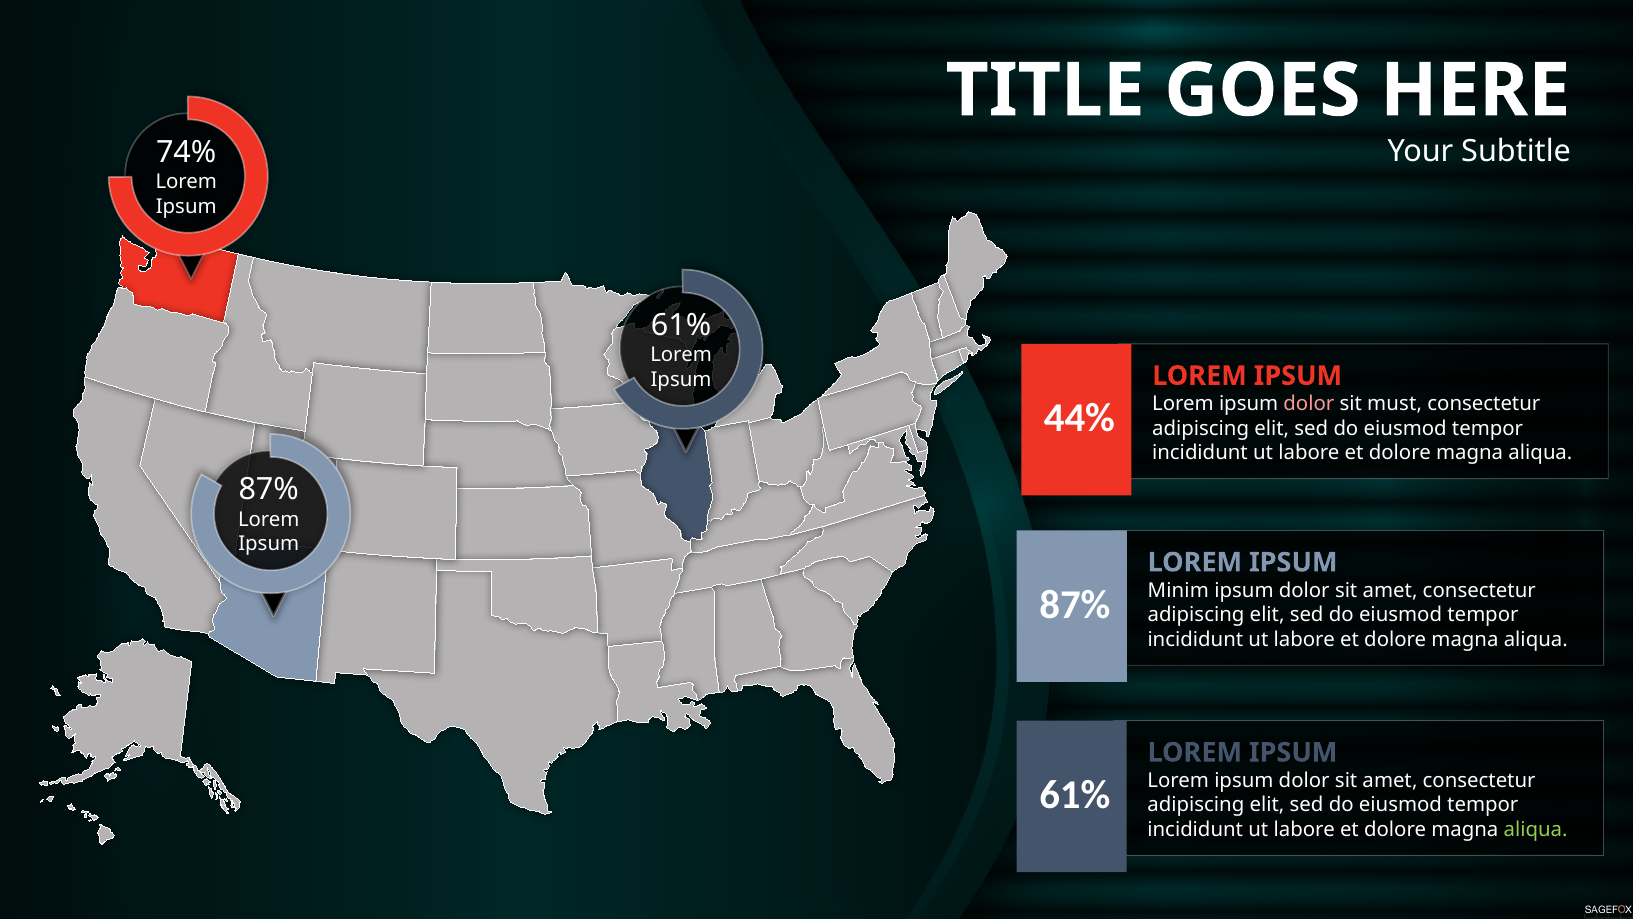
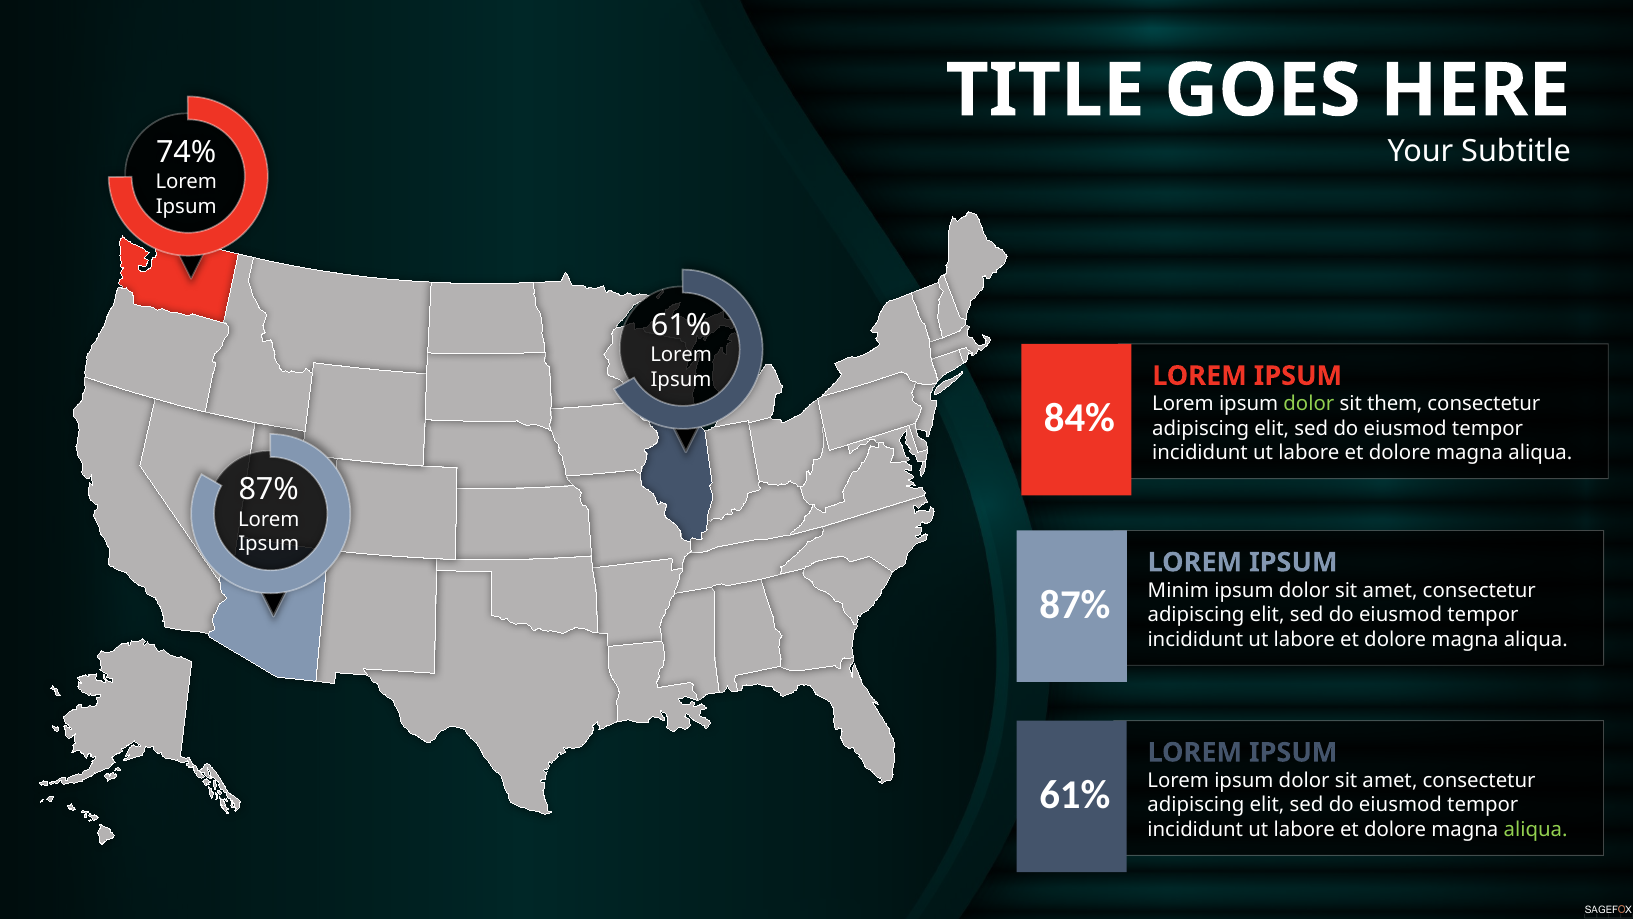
dolor at (1309, 404) colour: pink -> light green
must: must -> them
44%: 44% -> 84%
